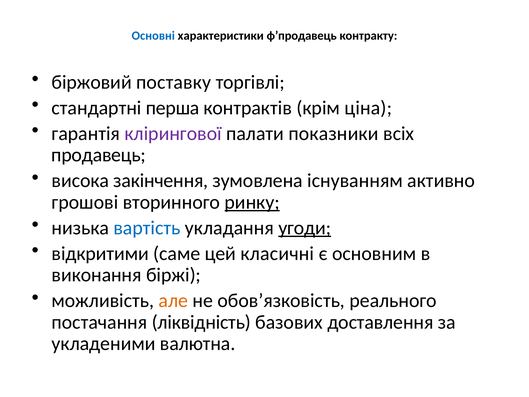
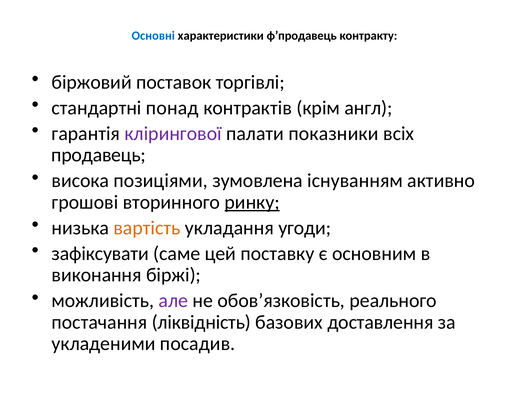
поставку: поставку -> поставок
перша: перша -> понад
ціна: ціна -> англ
закінчення: закінчення -> позиціями
вартість colour: blue -> orange
угоди underline: present -> none
відкритими: відкритими -> зафіксувати
класичні: класичні -> поставку
але colour: orange -> purple
валютна: валютна -> посадив
